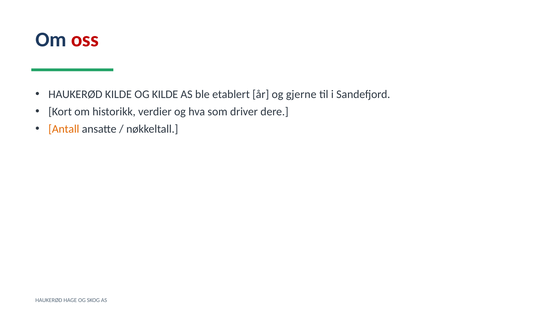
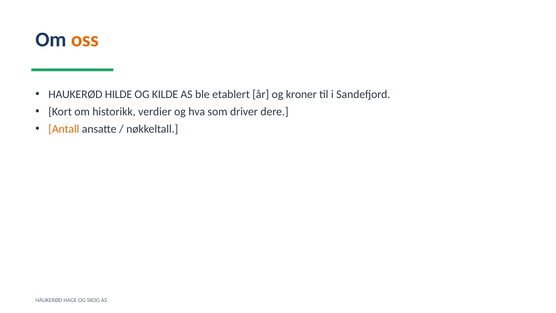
oss colour: red -> orange
HAUKERØD KILDE: KILDE -> HILDE
gjerne: gjerne -> kroner
